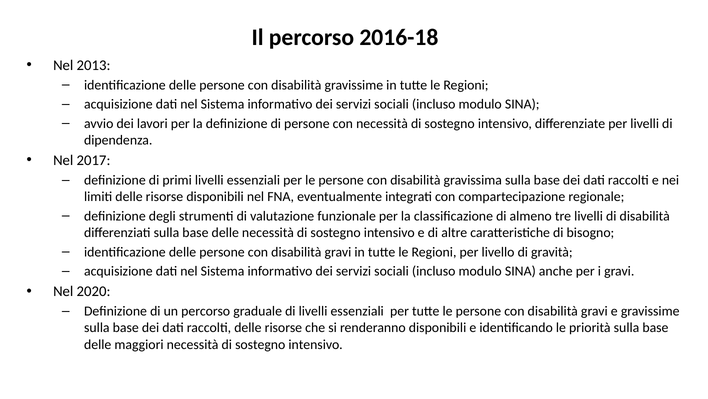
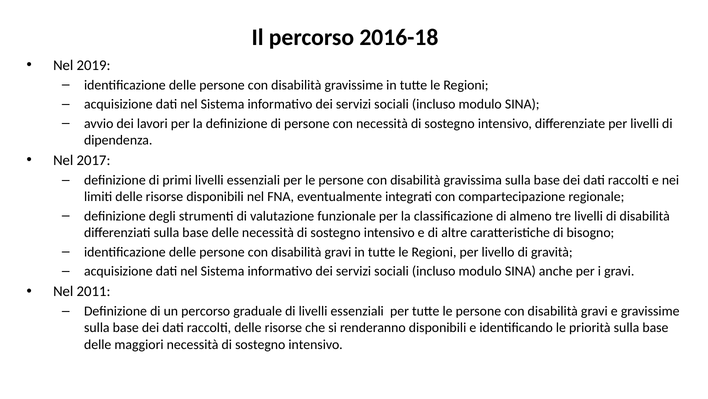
2013: 2013 -> 2019
2020: 2020 -> 2011
